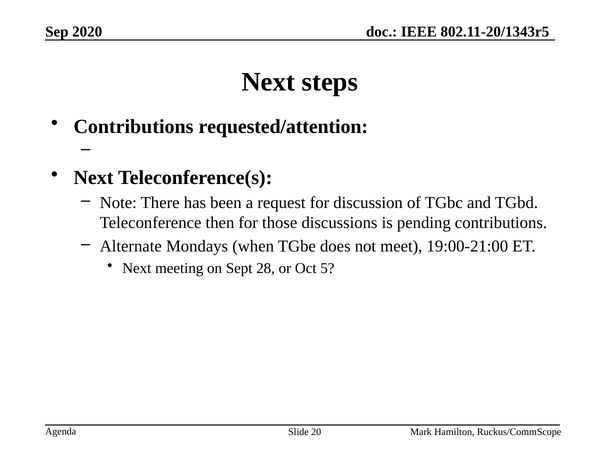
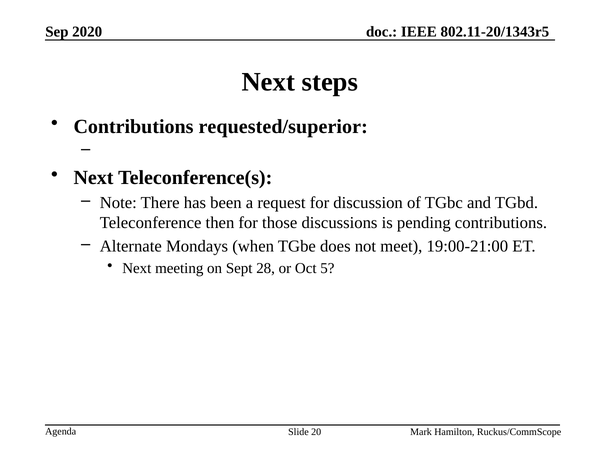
requested/attention: requested/attention -> requested/superior
